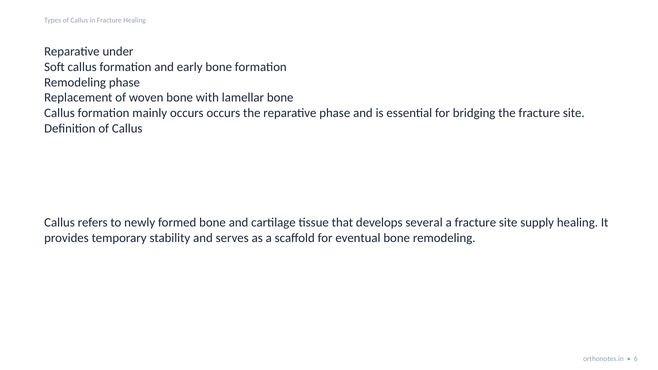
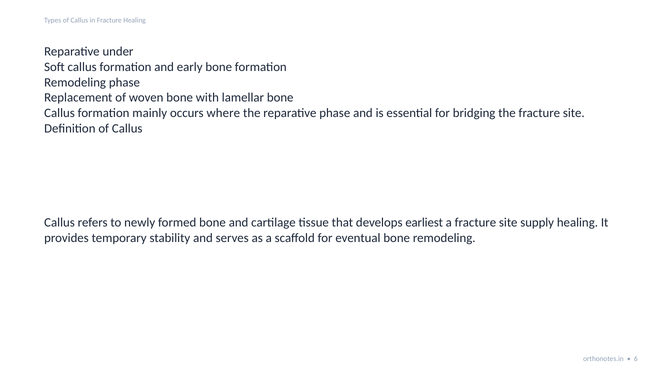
occurs occurs: occurs -> where
several: several -> earliest
